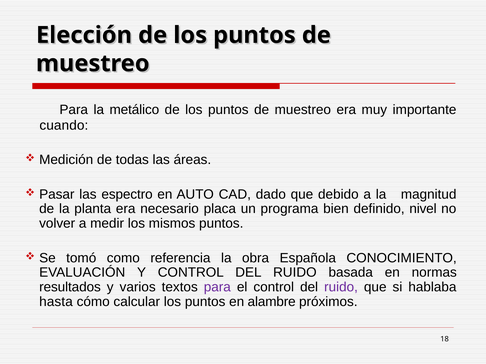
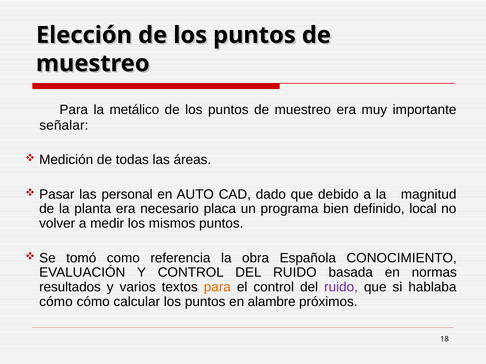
cuando: cuando -> señalar
espectro: espectro -> personal
nivel: nivel -> local
para at (217, 287) colour: purple -> orange
hasta at (56, 302): hasta -> cómo
